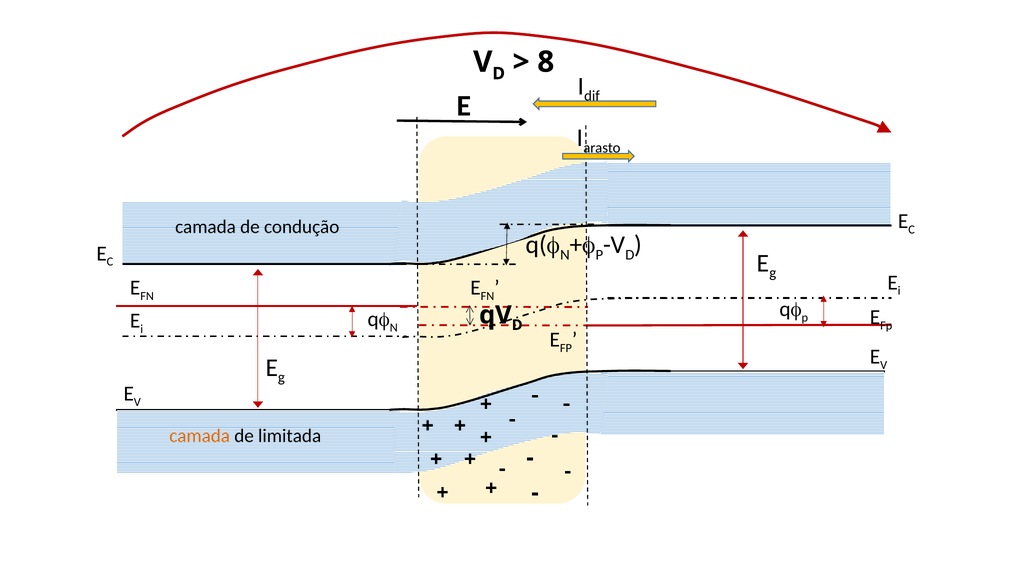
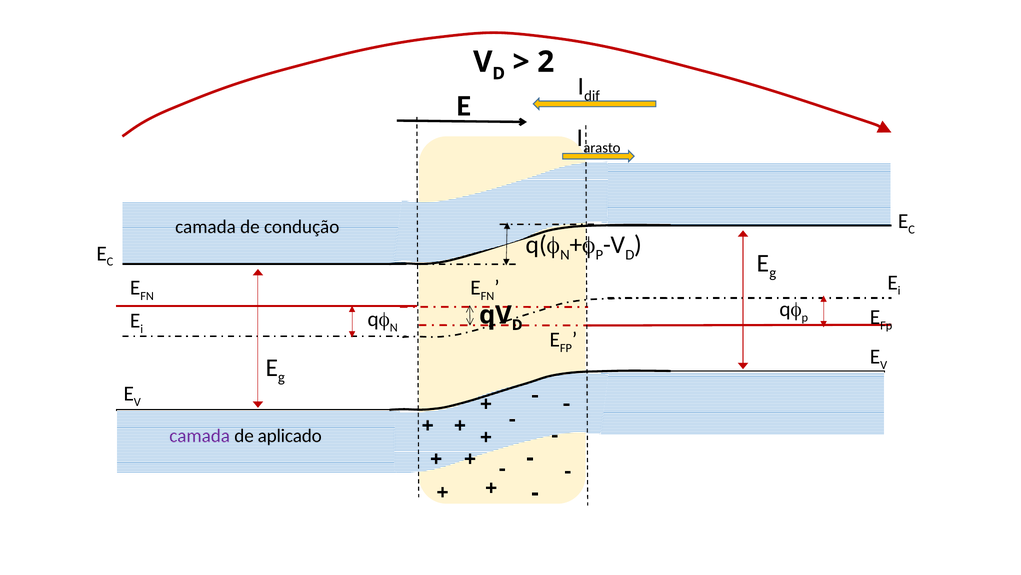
8: 8 -> 2
camada at (200, 436) colour: orange -> purple
limitada: limitada -> aplicado
